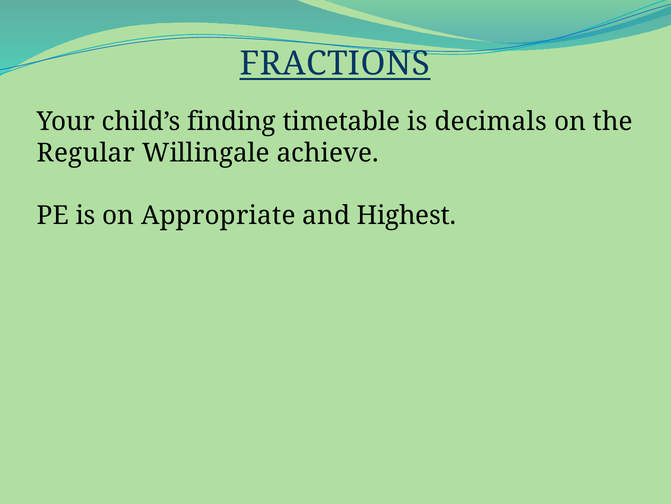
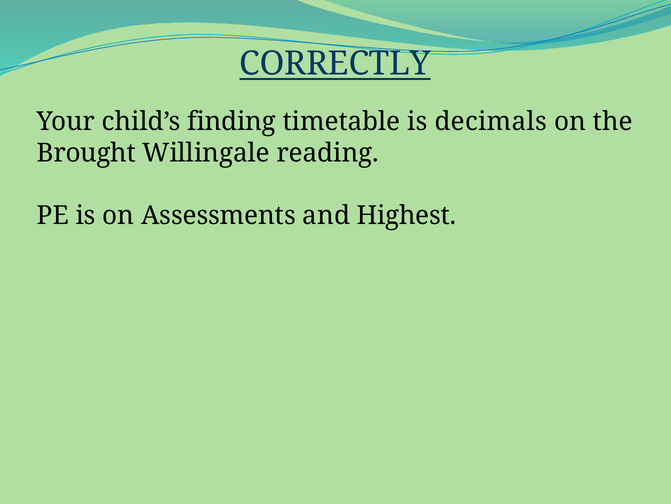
FRACTIONS: FRACTIONS -> CORRECTLY
Regular: Regular -> Brought
achieve: achieve -> reading
Appropriate: Appropriate -> Assessments
